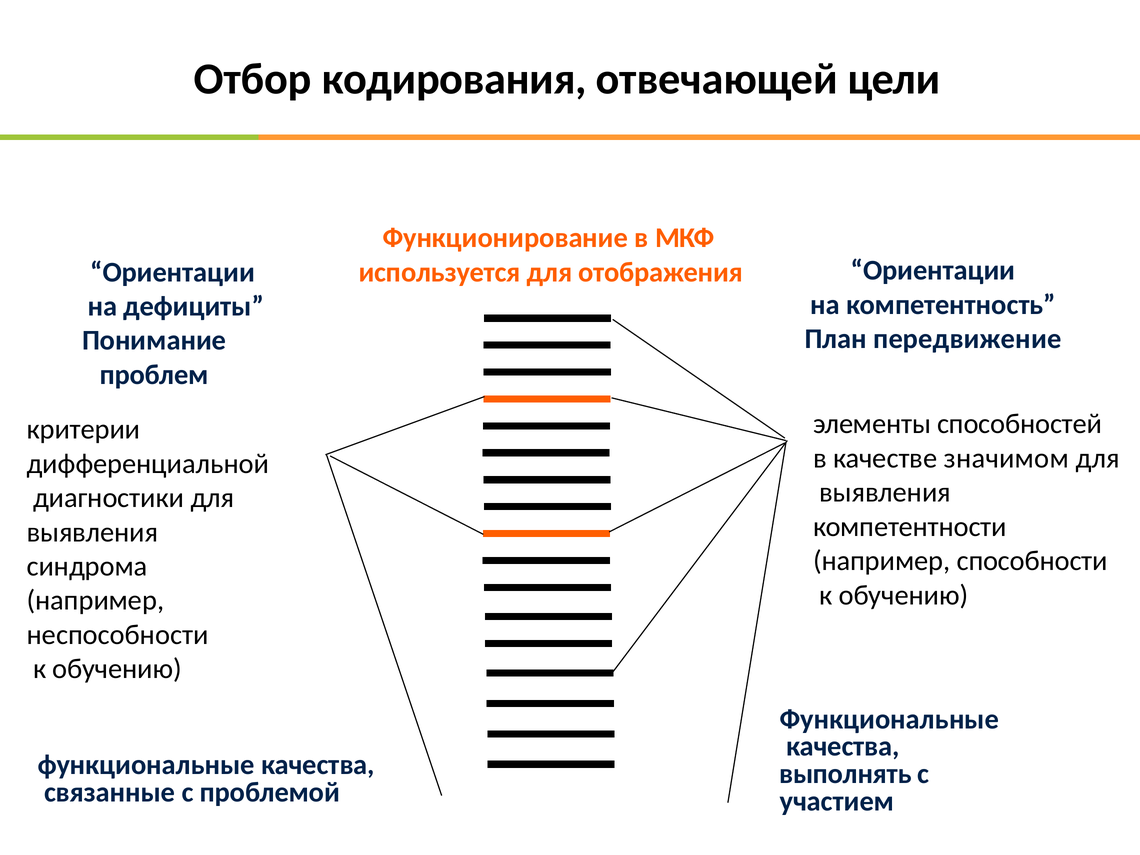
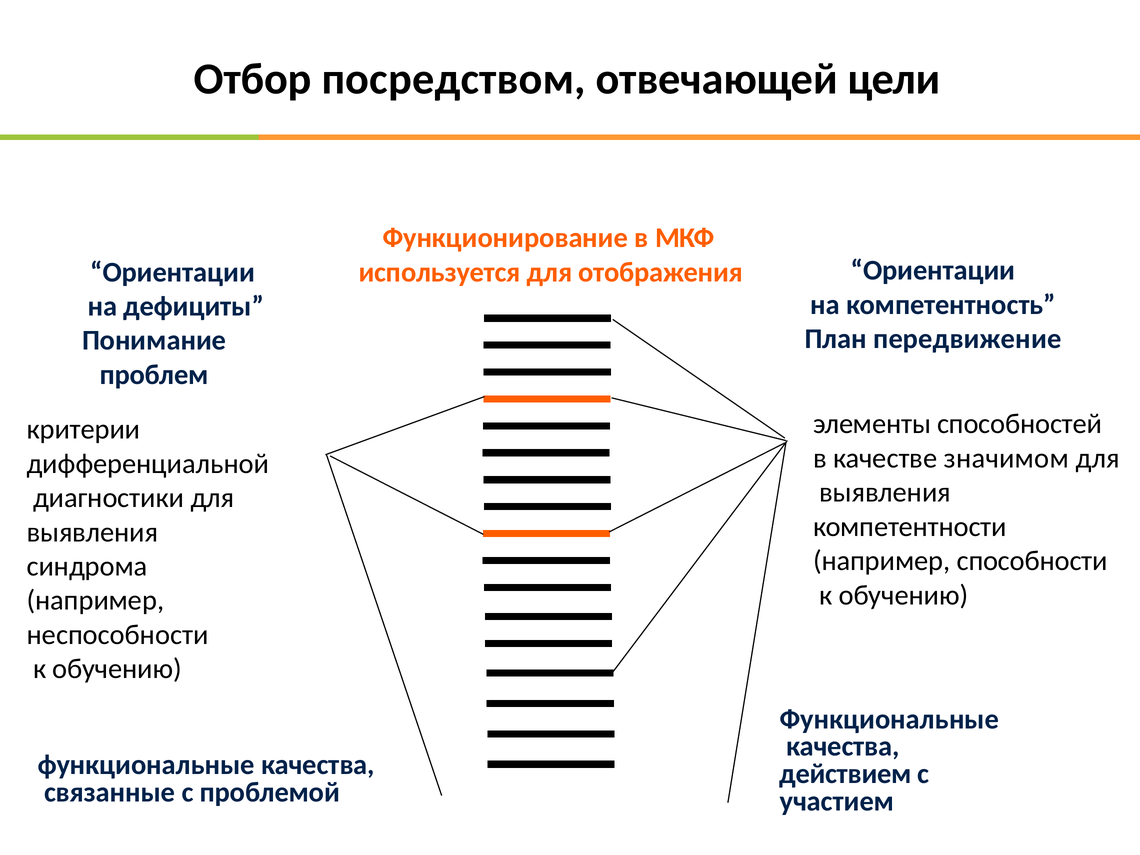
кодирования: кодирования -> посредством
выполнять: выполнять -> действием
